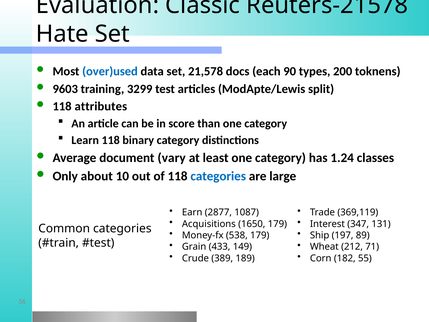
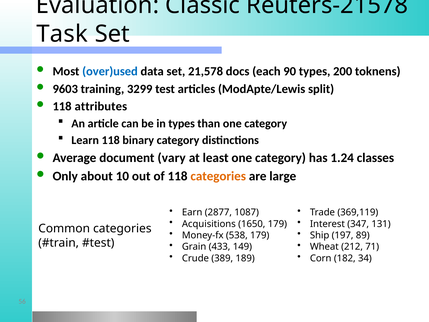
Hate: Hate -> Task
in score: score -> types
categories at (218, 176) colour: blue -> orange
55: 55 -> 34
